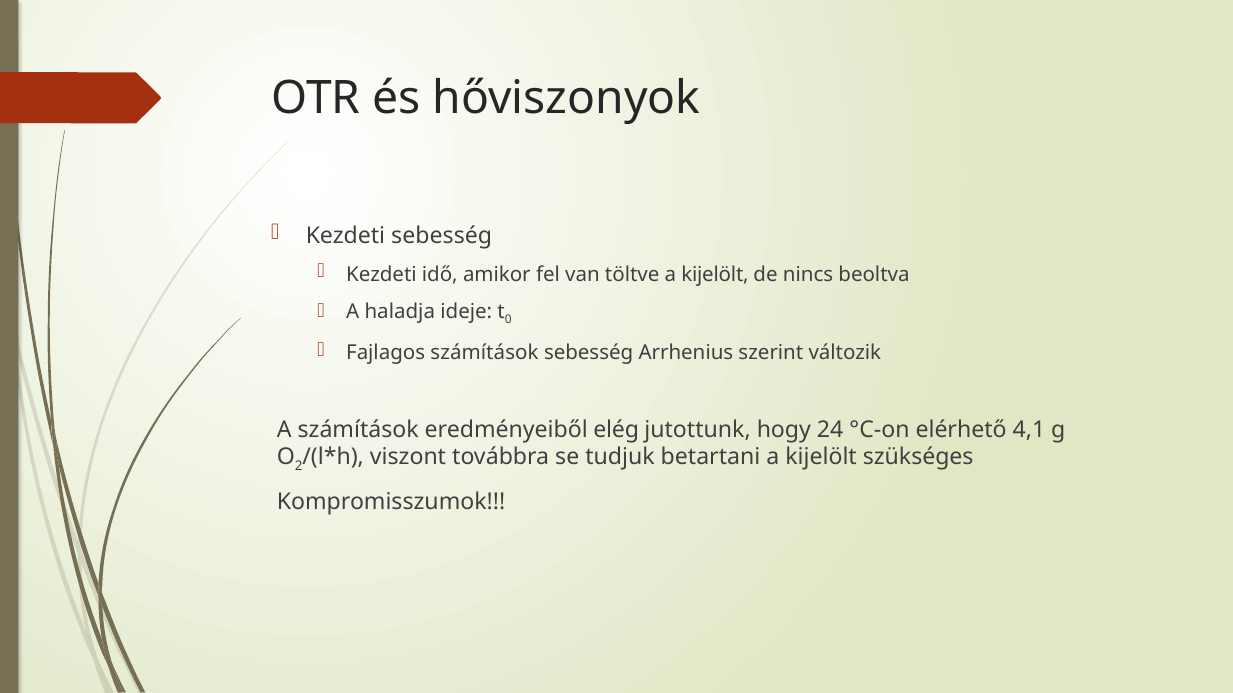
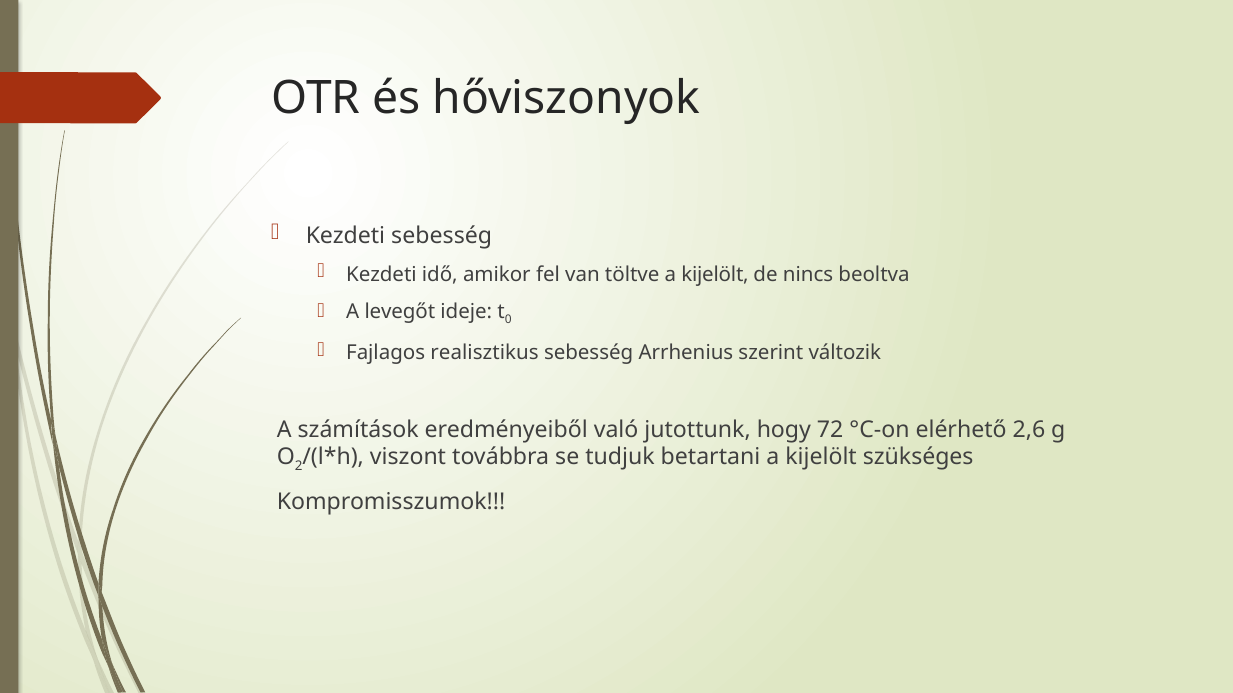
haladja: haladja -> levegőt
Fajlagos számítások: számítások -> realisztikus
elég: elég -> való
24: 24 -> 72
4,1: 4,1 -> 2,6
